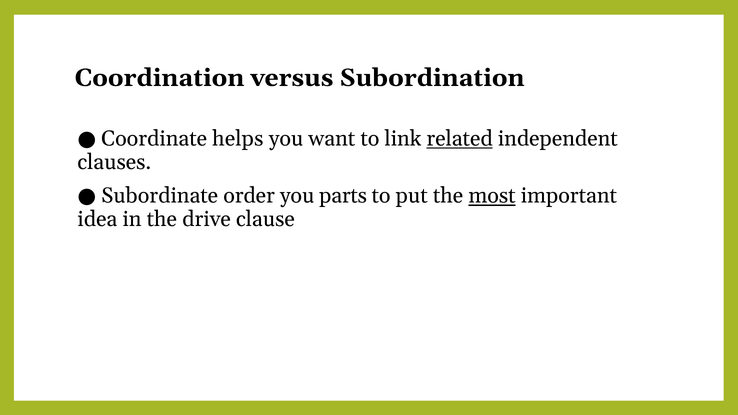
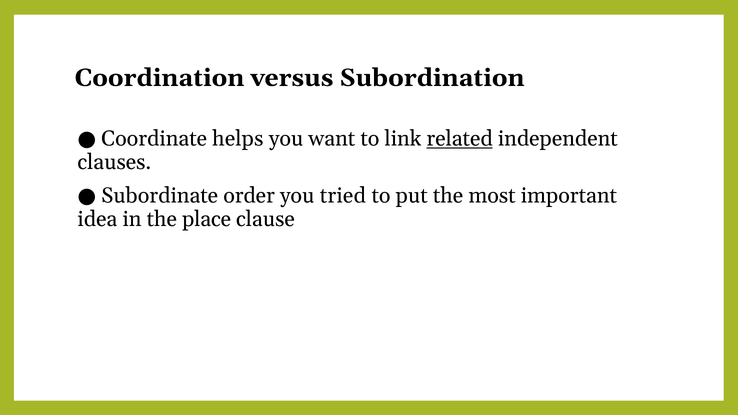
parts: parts -> tried
most underline: present -> none
drive: drive -> place
